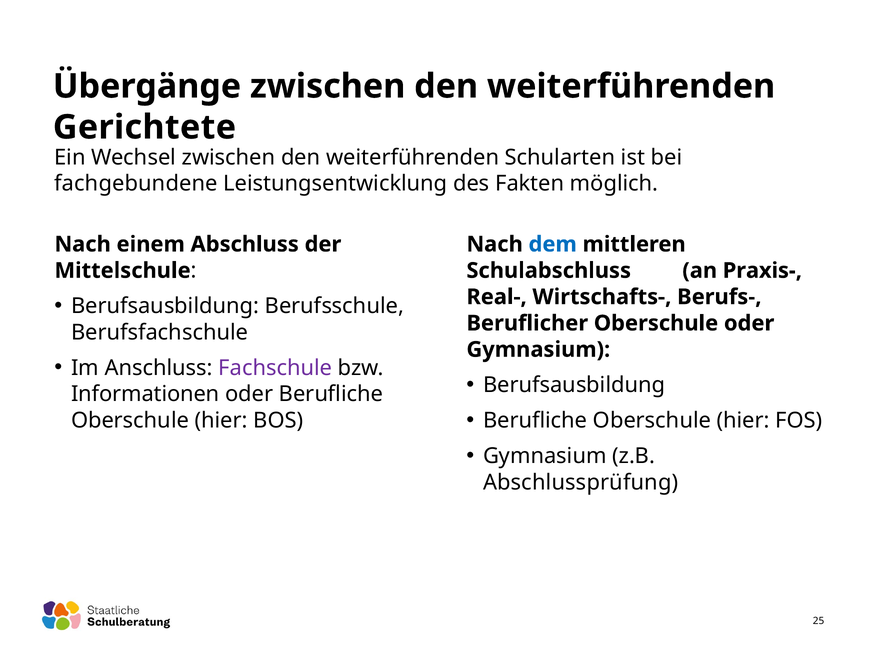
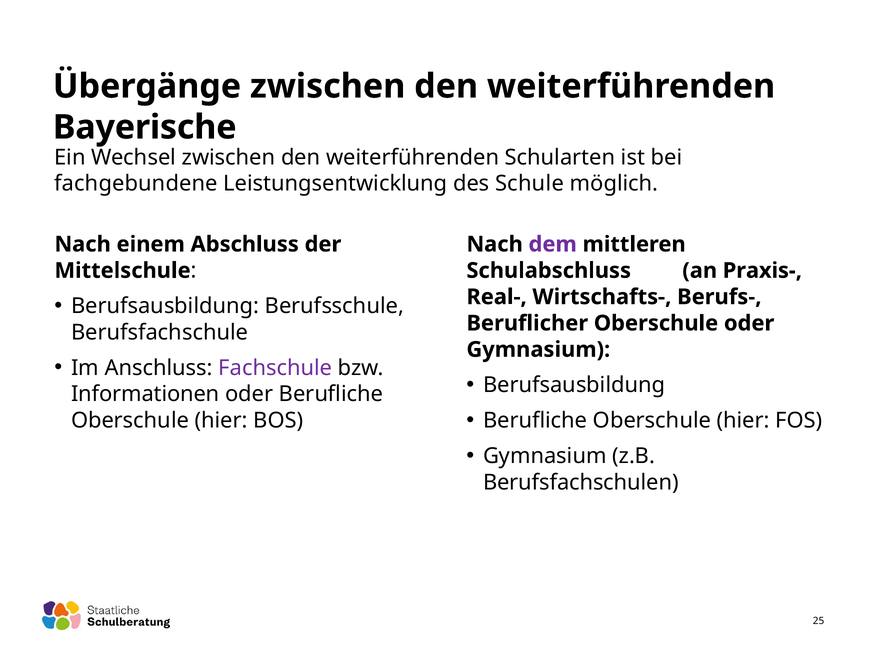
Gerichtete: Gerichtete -> Bayerische
Fakten: Fakten -> Schule
dem colour: blue -> purple
Abschlussprüfung: Abschlussprüfung -> Berufsfachschulen
